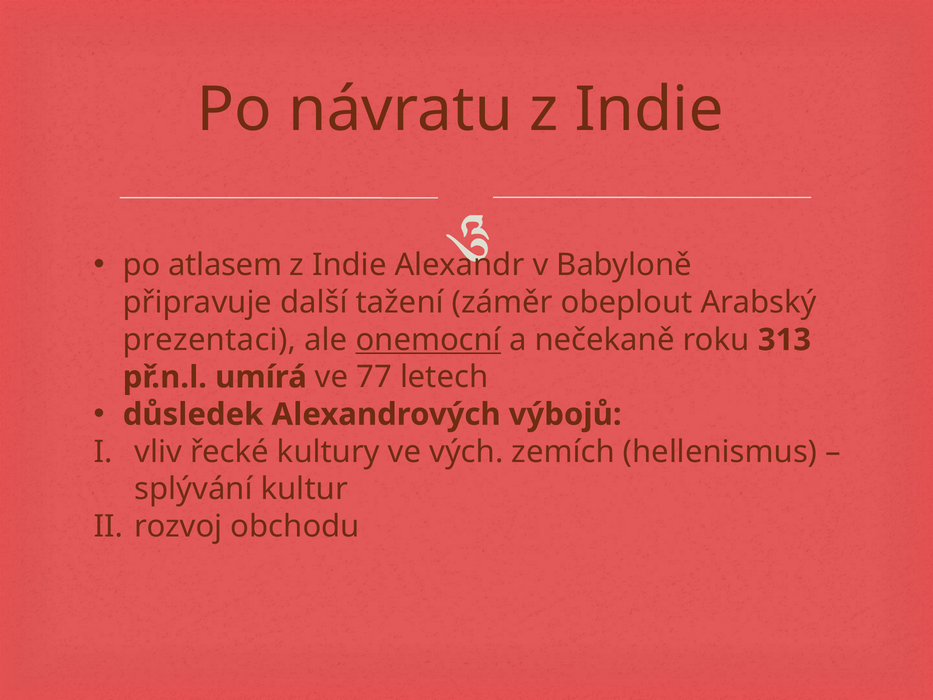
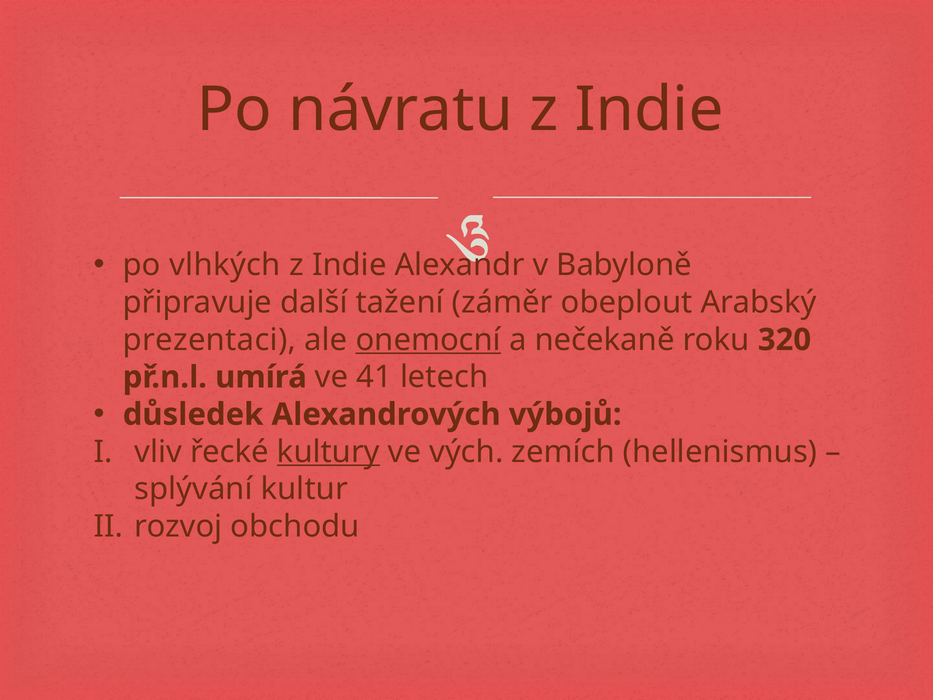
atlasem: atlasem -> vlhkých
313: 313 -> 320
77: 77 -> 41
kultury underline: none -> present
